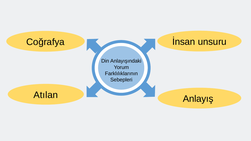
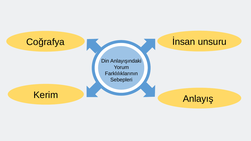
Atılan: Atılan -> Kerim
